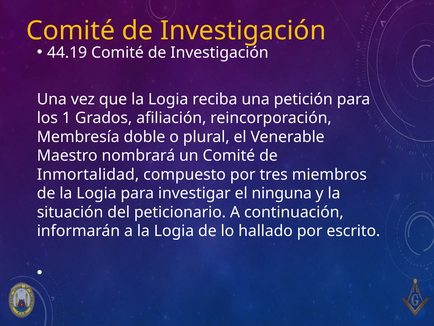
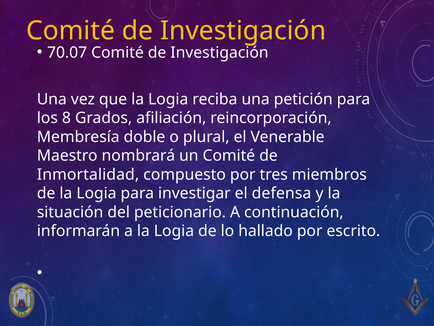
44.19: 44.19 -> 70.07
1: 1 -> 8
ninguna: ninguna -> defensa
